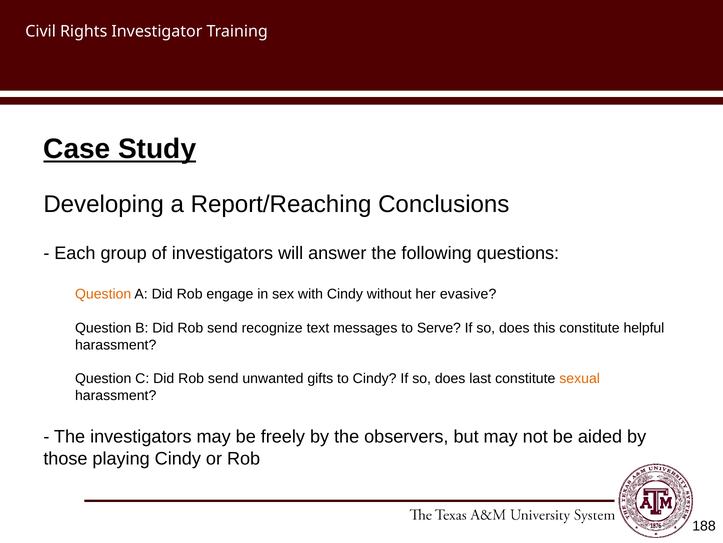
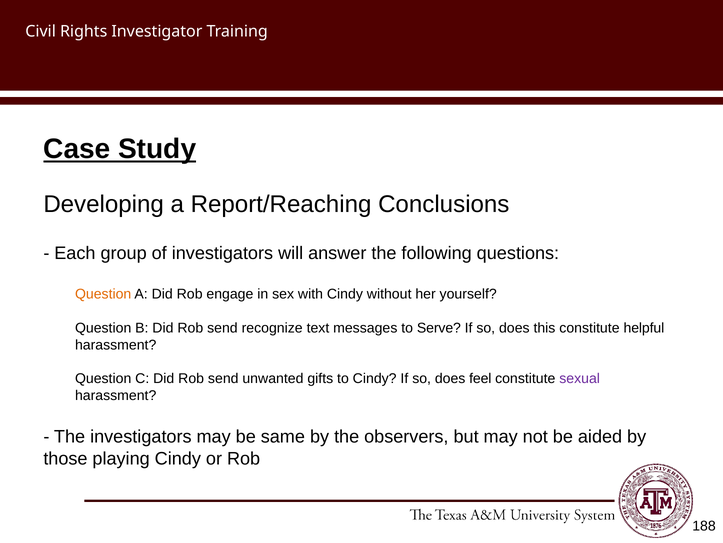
evasive: evasive -> yourself
last: last -> feel
sexual colour: orange -> purple
freely: freely -> same
